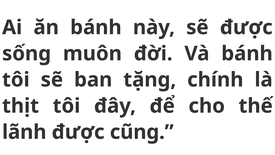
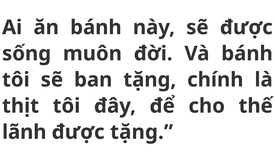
được cũng: cũng -> tặng
